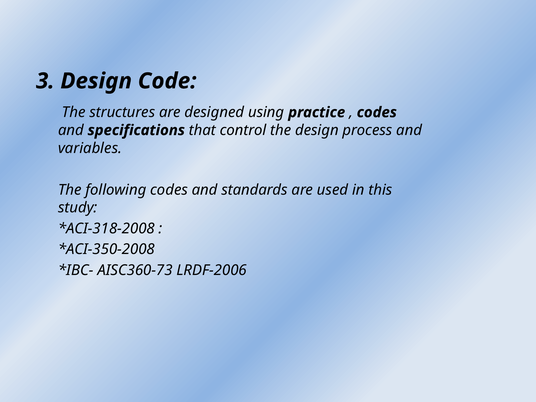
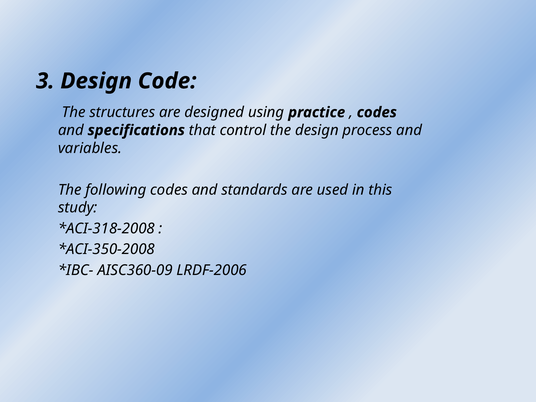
AISC360-73: AISC360-73 -> AISC360-09
